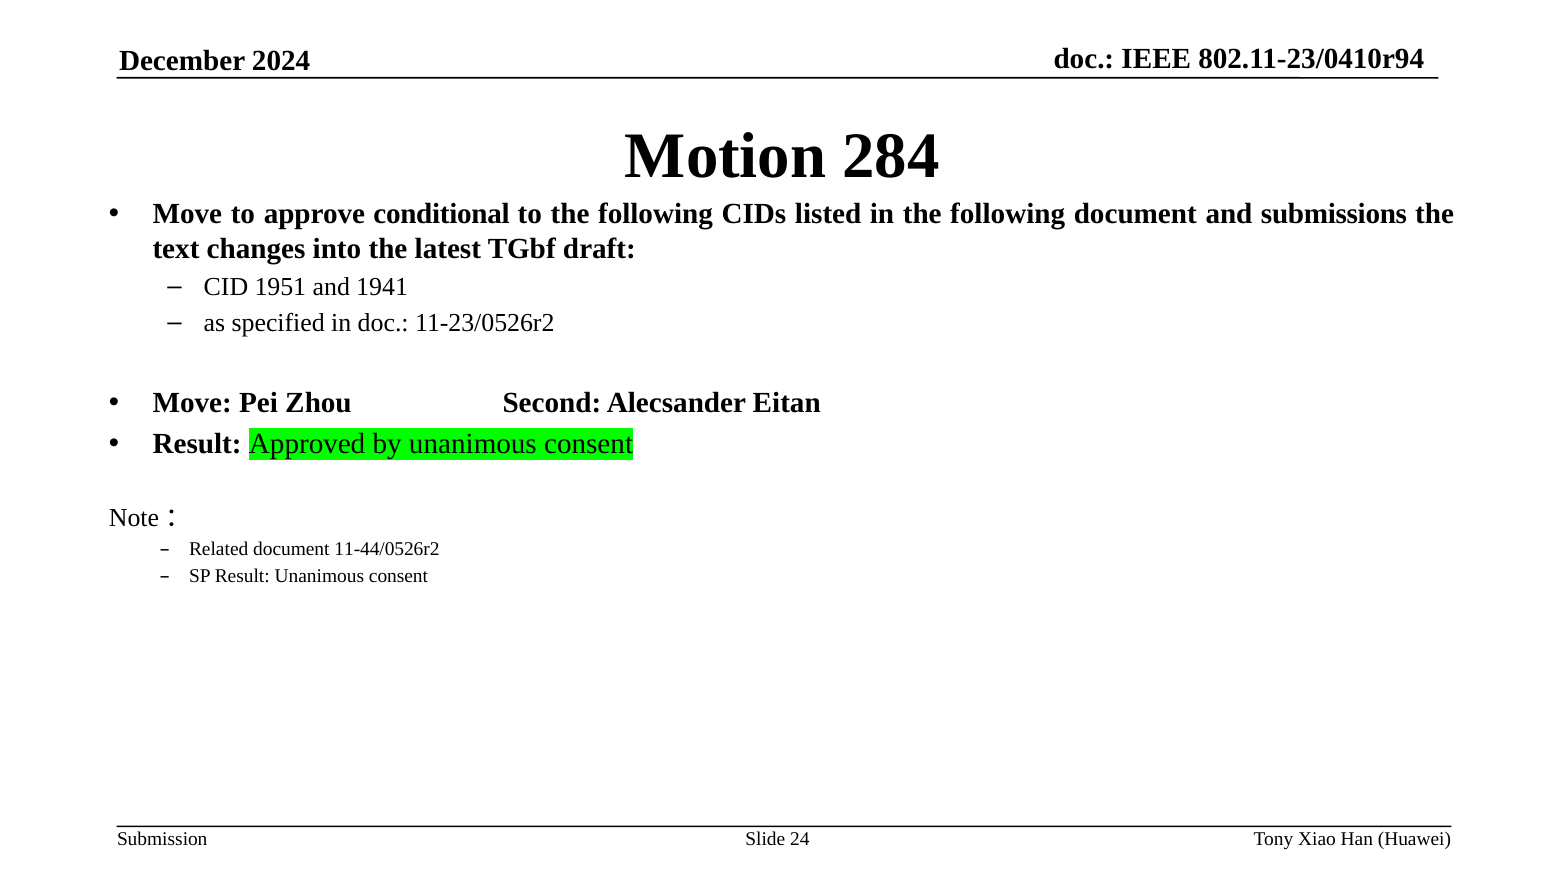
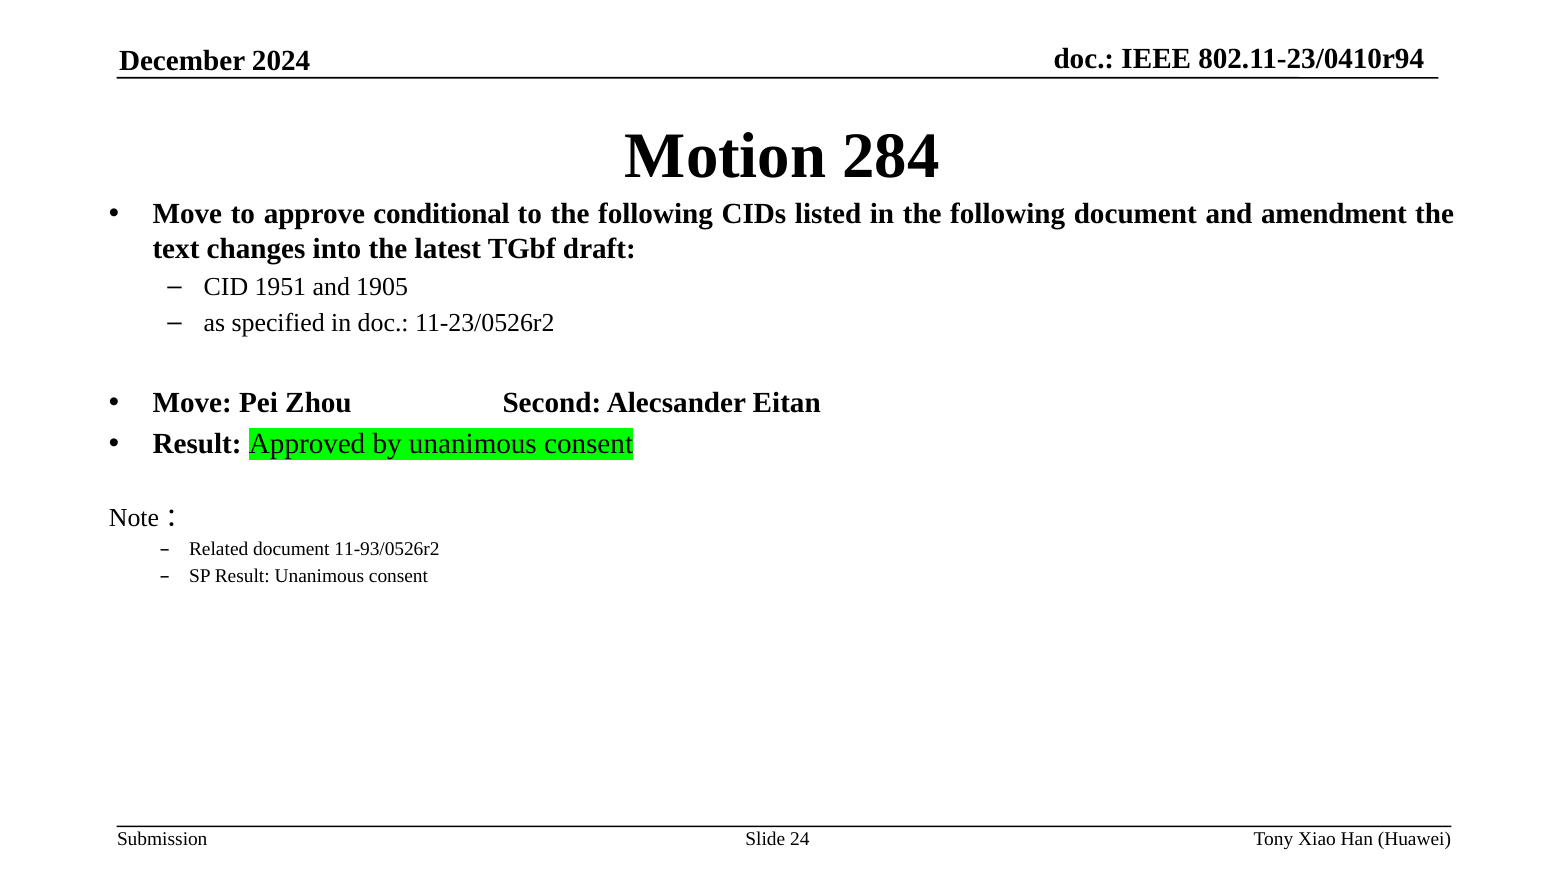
submissions: submissions -> amendment
1941: 1941 -> 1905
11-44/0526r2: 11-44/0526r2 -> 11-93/0526r2
